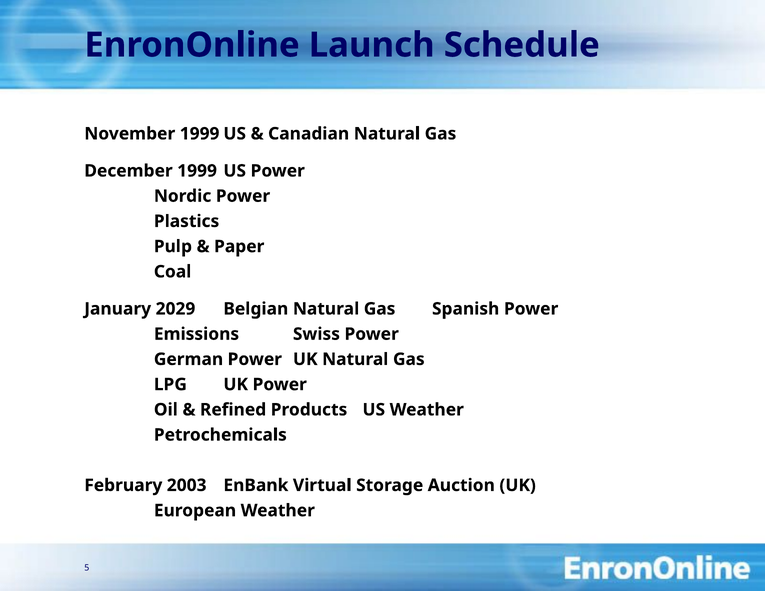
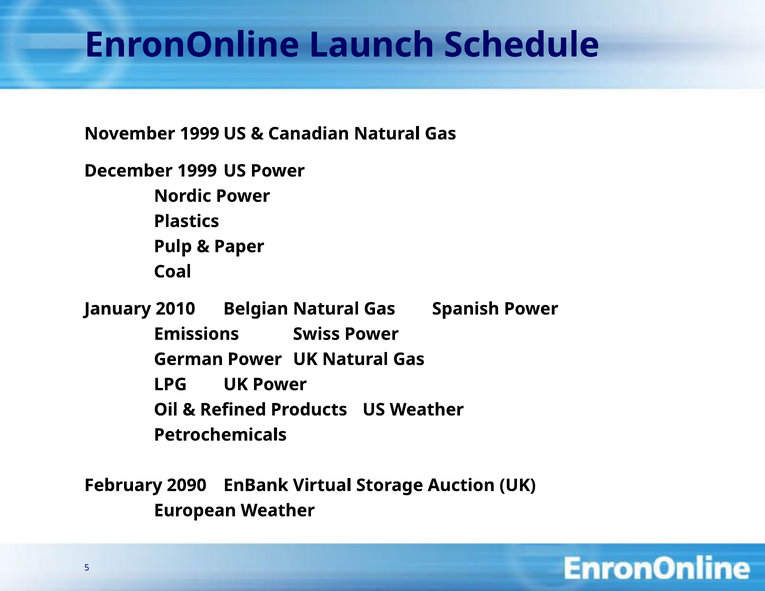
2029: 2029 -> 2010
2003: 2003 -> 2090
